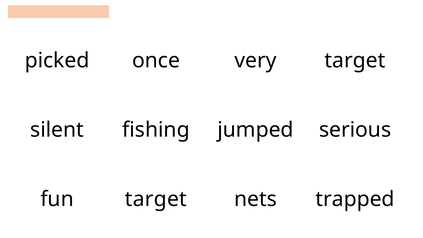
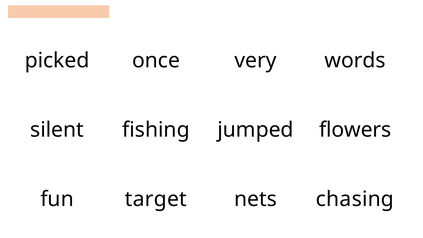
very target: target -> words
serious: serious -> flowers
trapped: trapped -> chasing
